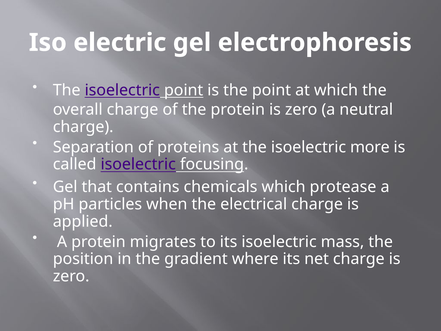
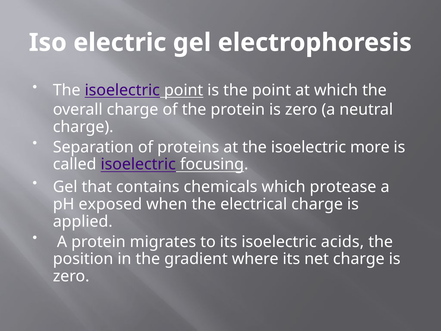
particles: particles -> exposed
mass: mass -> acids
